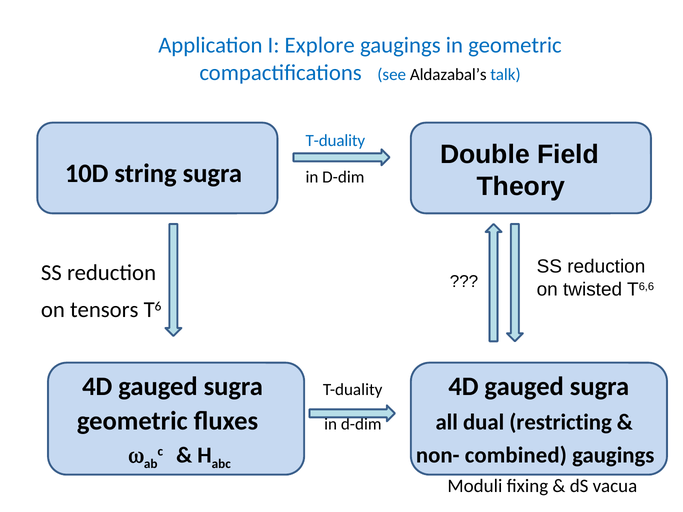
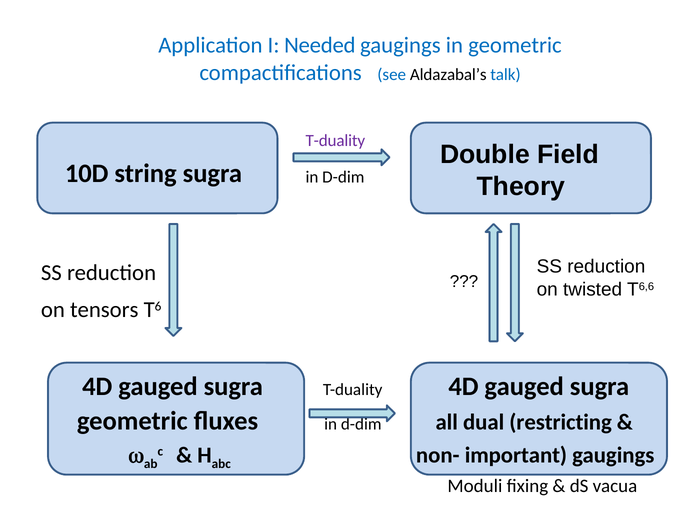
Explore: Explore -> Needed
T-duality at (335, 141) colour: blue -> purple
combined: combined -> important
